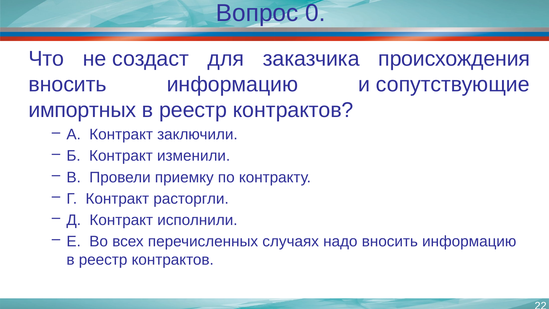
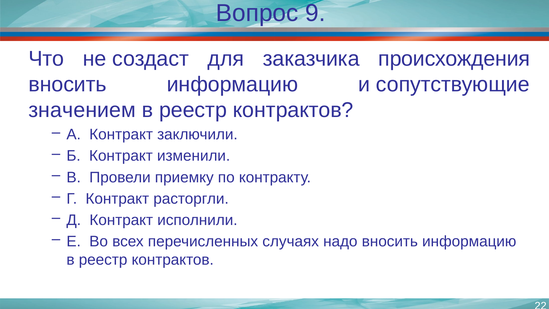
0: 0 -> 9
импортных: импортных -> значением
